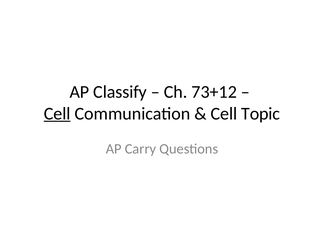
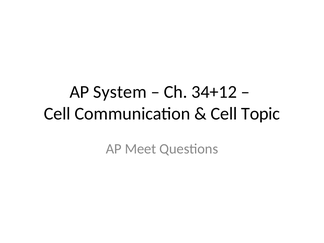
Classify: Classify -> System
73+12: 73+12 -> 34+12
Cell at (57, 114) underline: present -> none
Carry: Carry -> Meet
